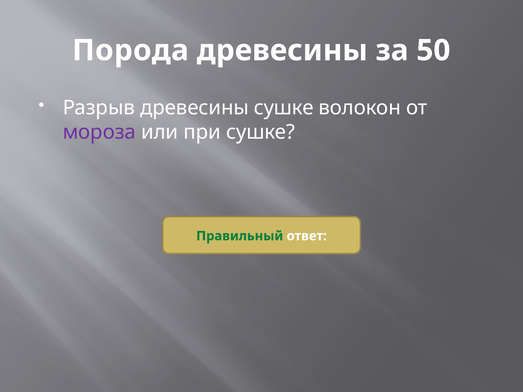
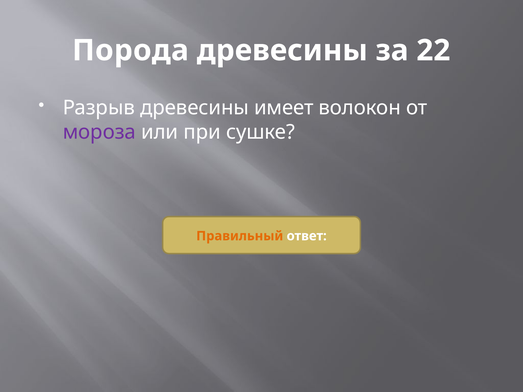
50: 50 -> 22
древесины сушке: сушке -> имеет
Правильный colour: green -> orange
